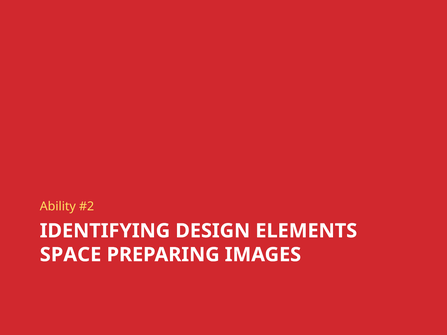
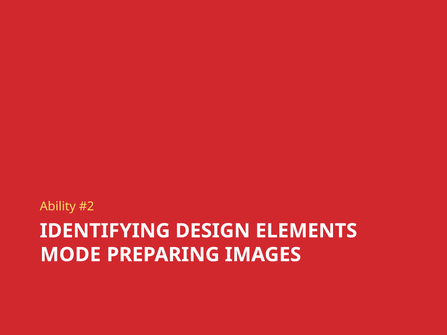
SPACE: SPACE -> MODE
